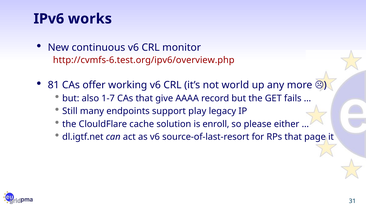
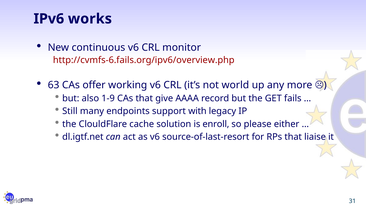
http://cvmfs-6.test.org/ipv6/overview.php: http://cvmfs-6.test.org/ipv6/overview.php -> http://cvmfs-6.fails.org/ipv6/overview.php
81: 81 -> 63
1-7: 1-7 -> 1-9
play: play -> with
page: page -> liaise
